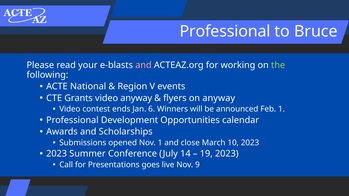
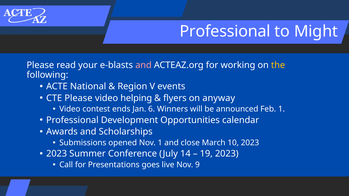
Bruce: Bruce -> Might
the colour: light green -> yellow
CTE Grants: Grants -> Please
video anyway: anyway -> helping
